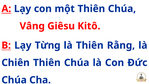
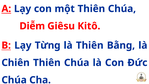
Vâng: Vâng -> Diễm
Rằng: Rằng -> Bằng
